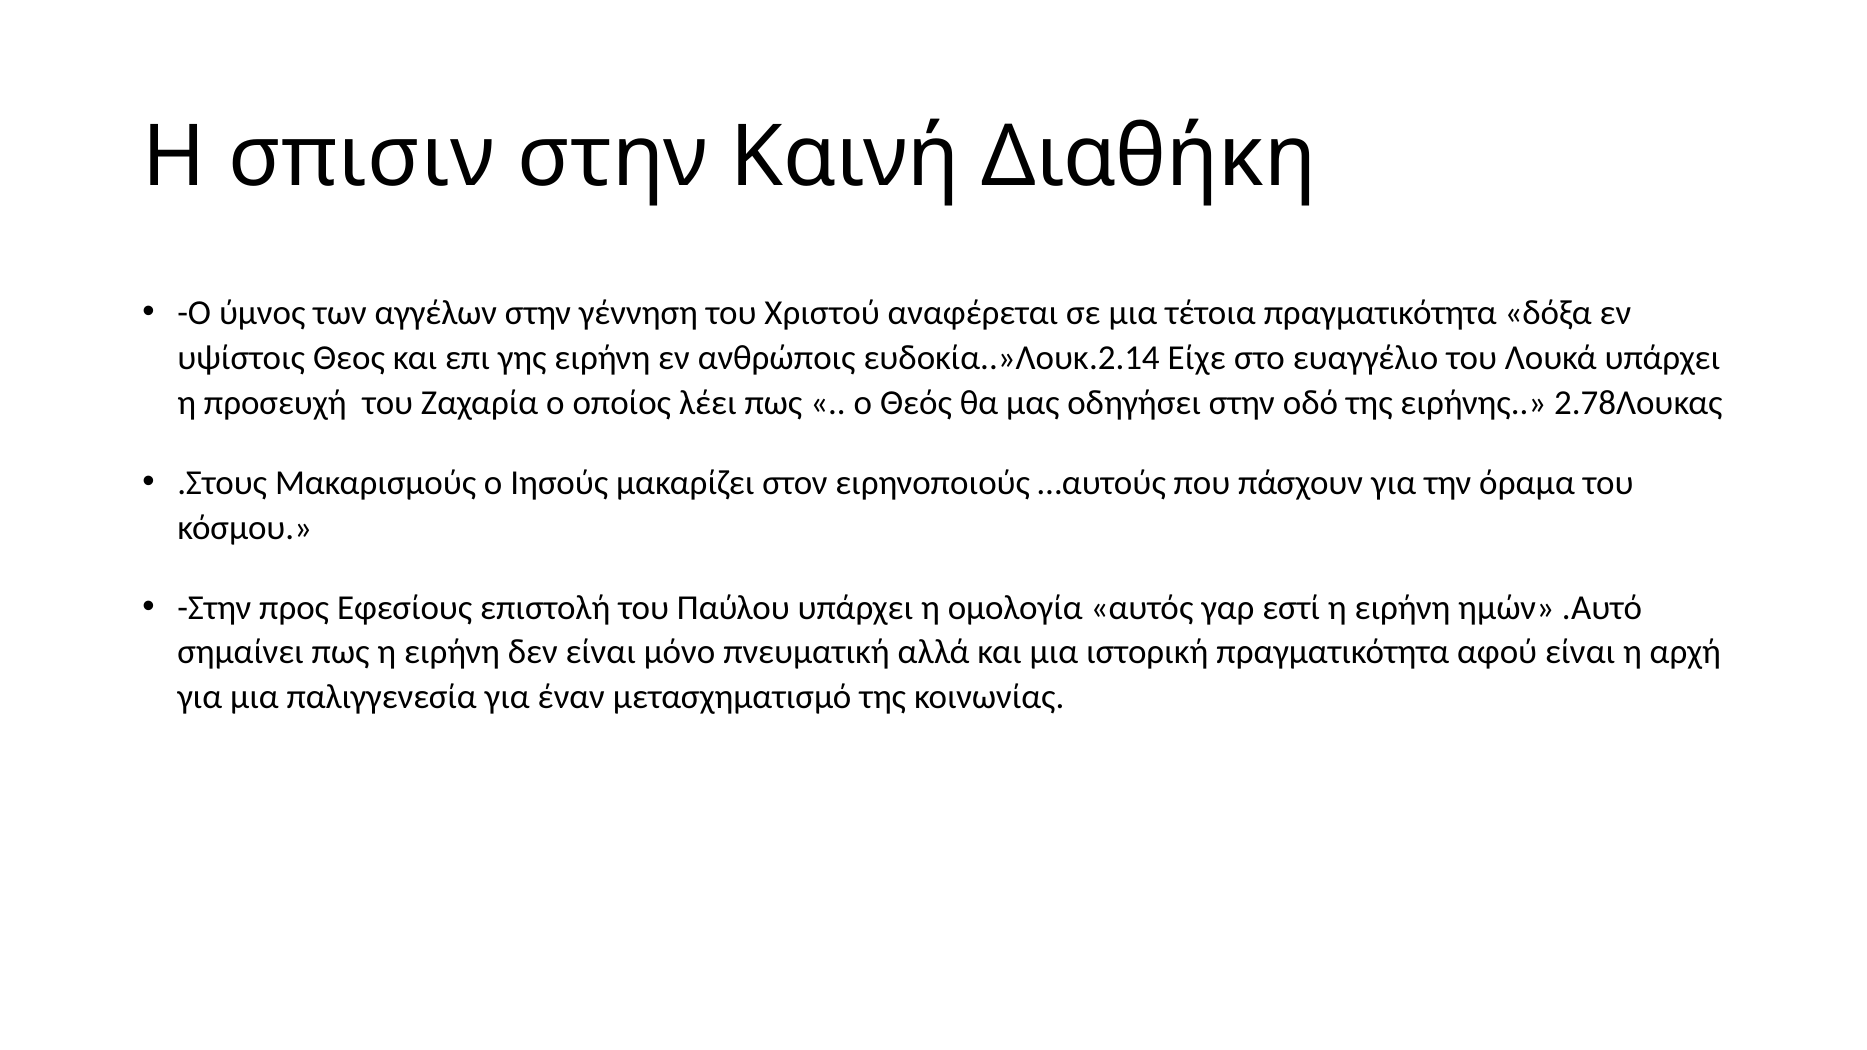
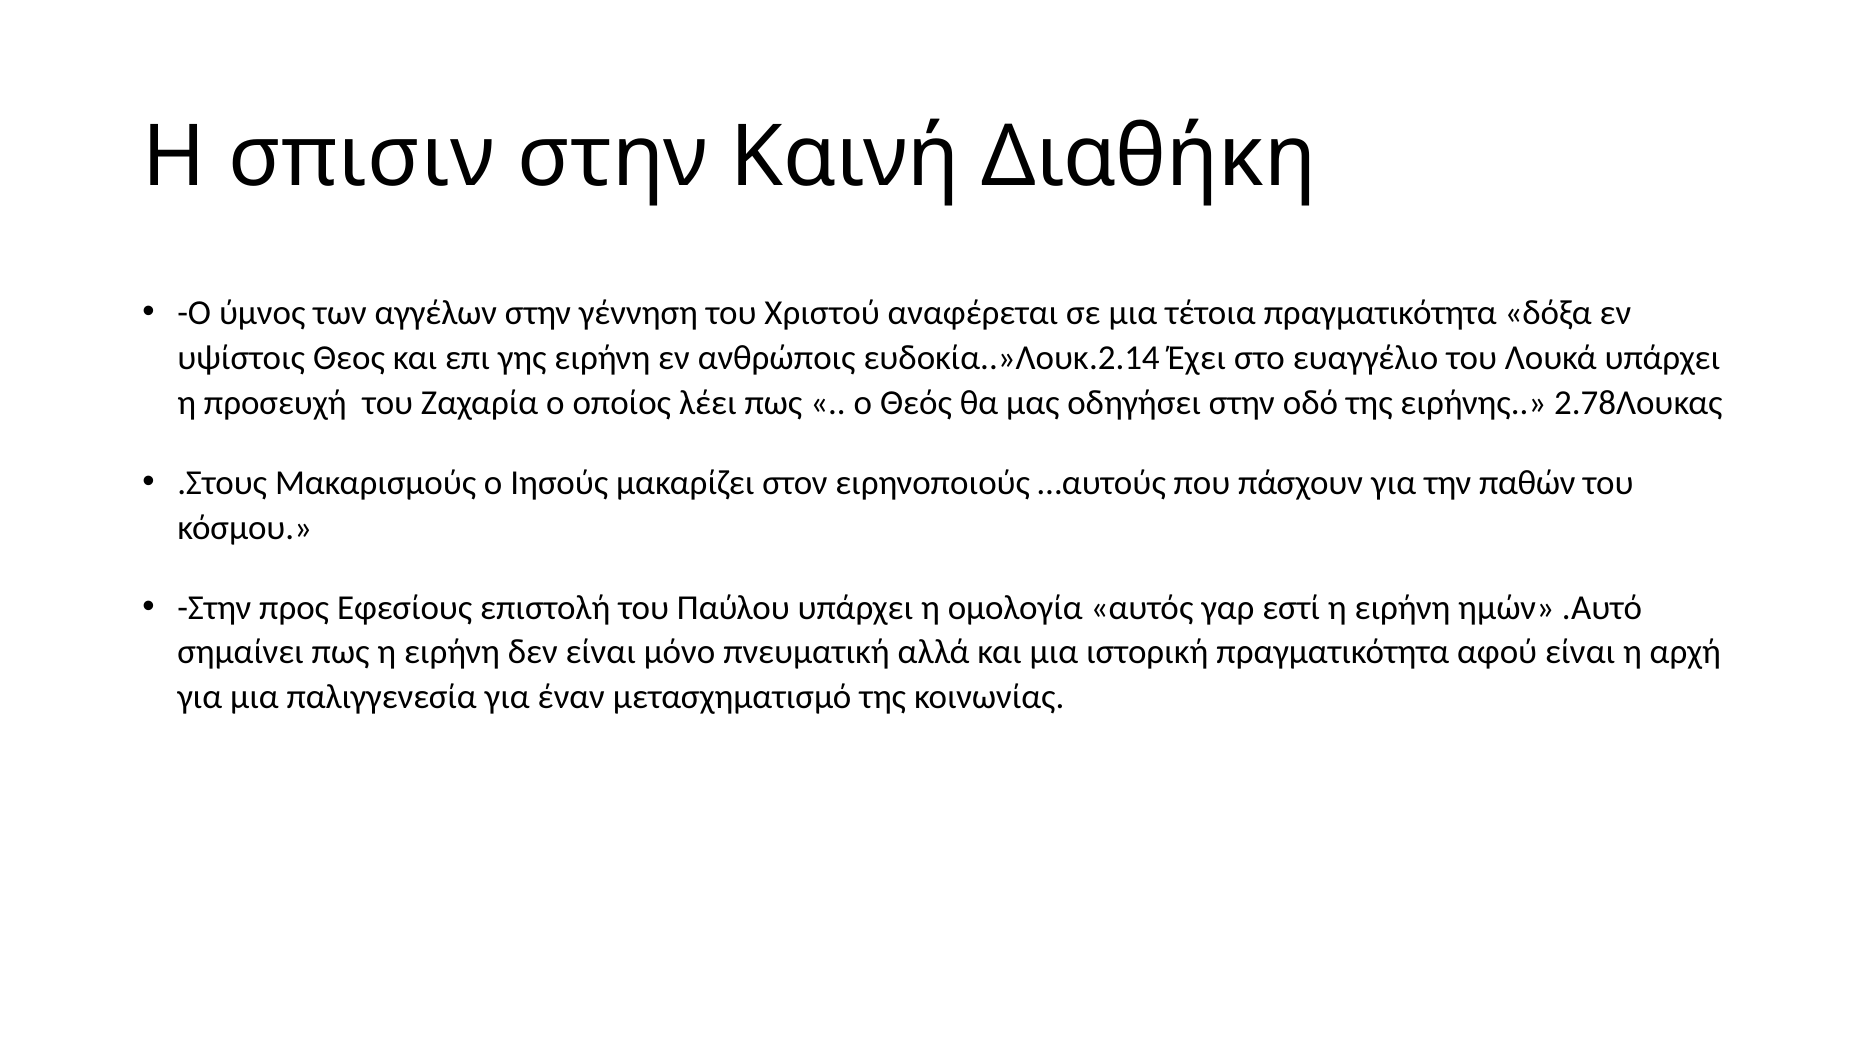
Είχε: Είχε -> Έχει
όραμα: όραμα -> παθών
